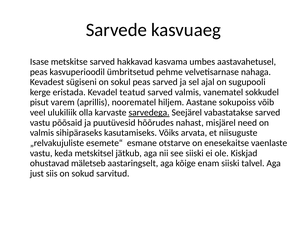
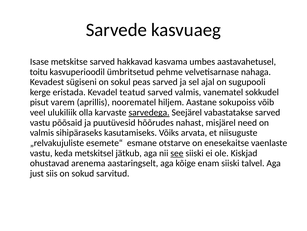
peas at (39, 72): peas -> toitu
see underline: none -> present
mäletseb: mäletseb -> arenema
